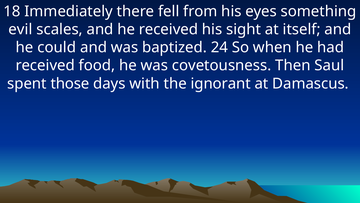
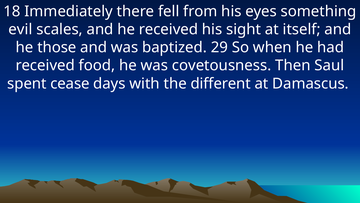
could: could -> those
24: 24 -> 29
those: those -> cease
ignorant: ignorant -> different
